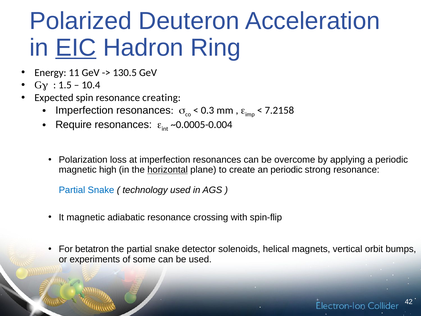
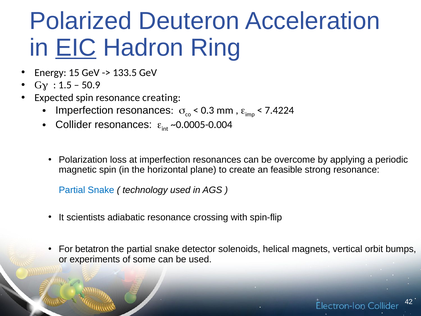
11: 11 -> 15
130.5: 130.5 -> 133.5
10.4: 10.4 -> 50.9
7.2158: 7.2158 -> 7.4224
Require: Require -> Collider
magnetic high: high -> spin
horizontal underline: present -> none
an periodic: periodic -> feasible
It magnetic: magnetic -> scientists
